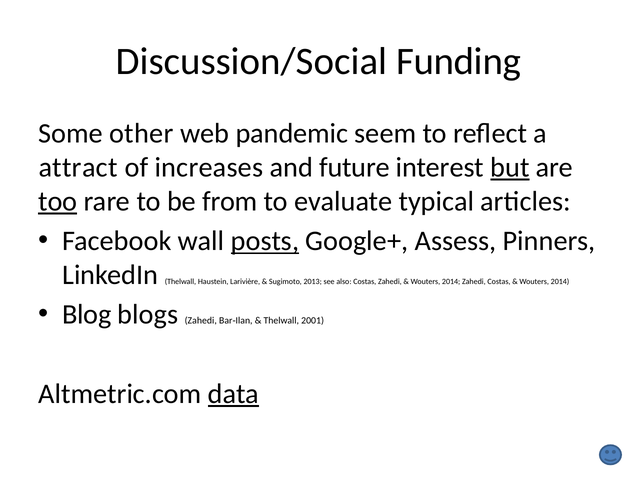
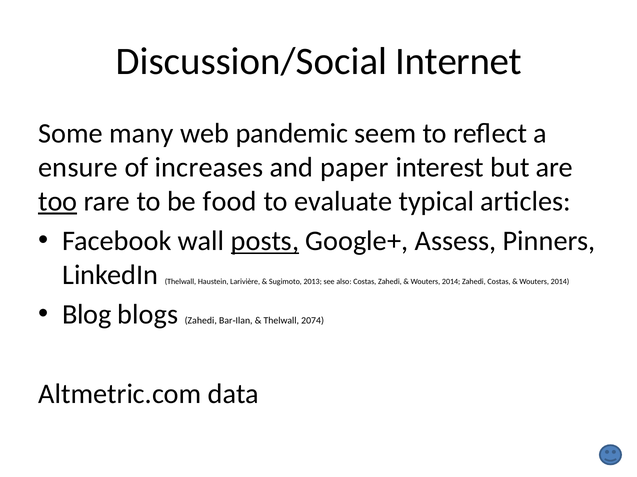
Funding: Funding -> Internet
other: other -> many
attract: attract -> ensure
future: future -> paper
but underline: present -> none
from: from -> food
2001: 2001 -> 2074
data underline: present -> none
